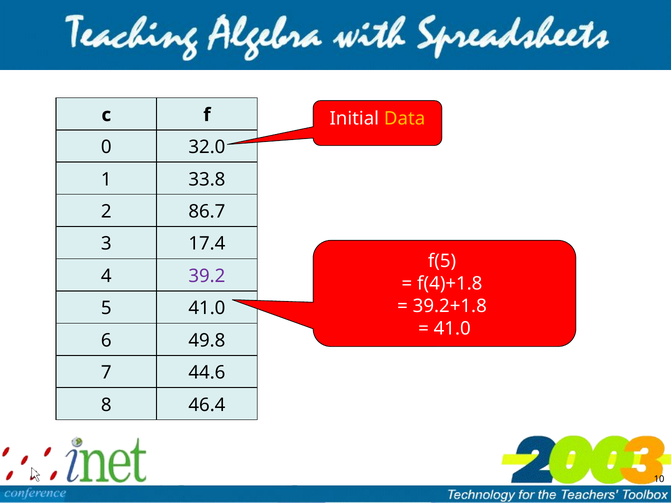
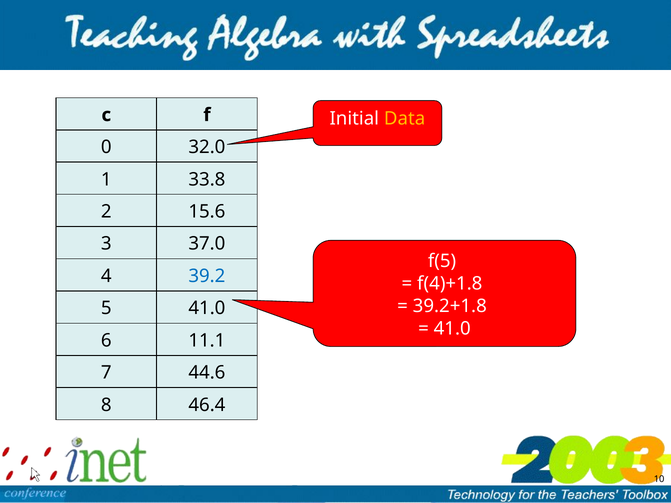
86.7: 86.7 -> 15.6
17.4: 17.4 -> 37.0
39.2 colour: purple -> blue
49.8: 49.8 -> 11.1
